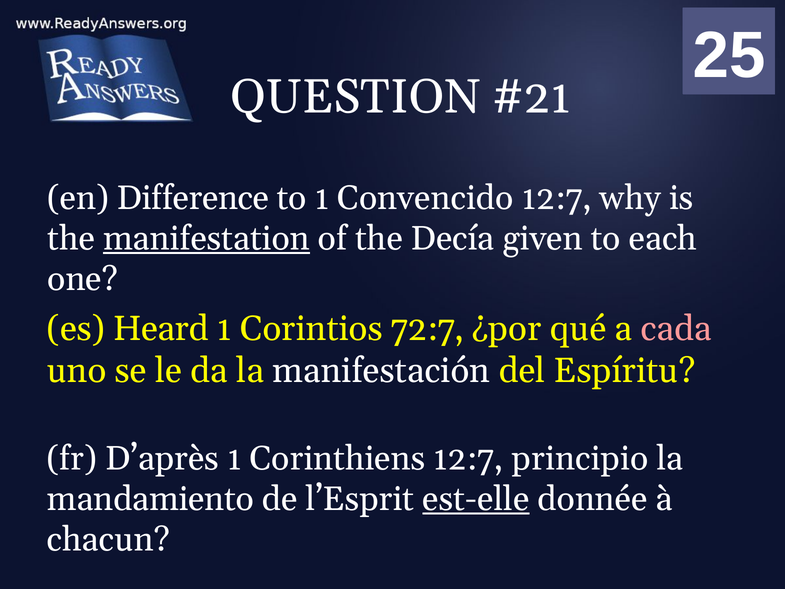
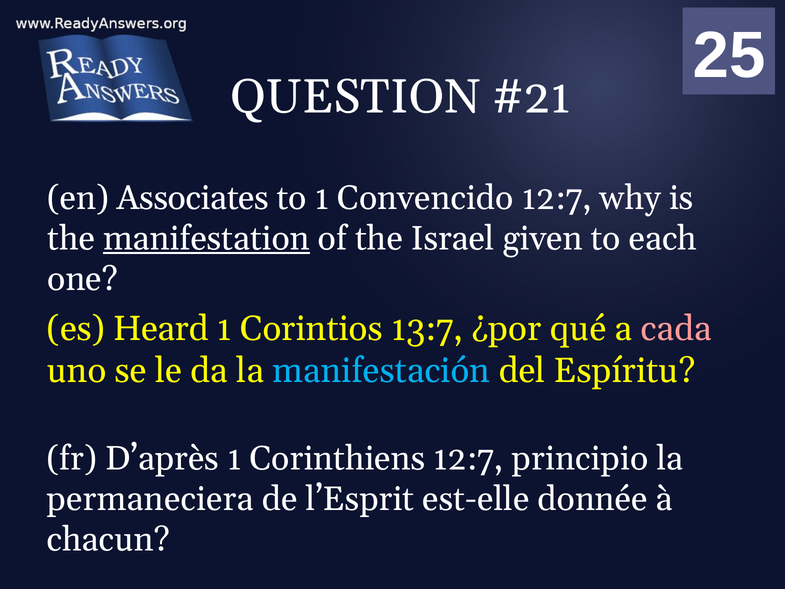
Difference: Difference -> Associates
Decía: Decía -> Israel
72:7: 72:7 -> 13:7
manifestación colour: white -> light blue
mandamiento: mandamiento -> permaneciera
est-elle underline: present -> none
